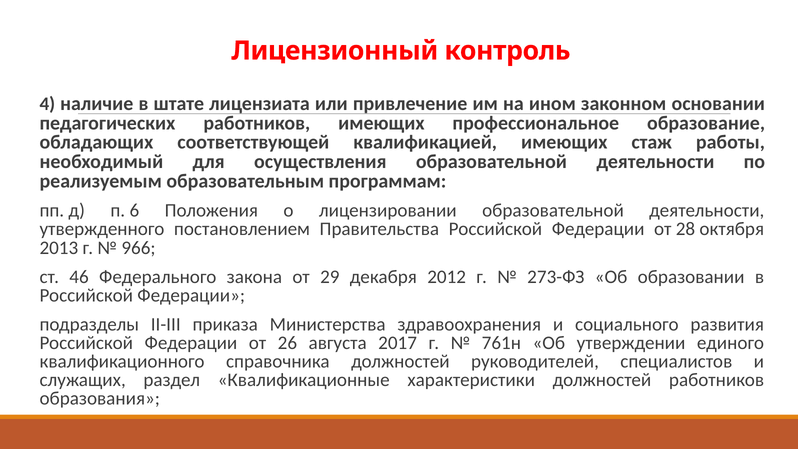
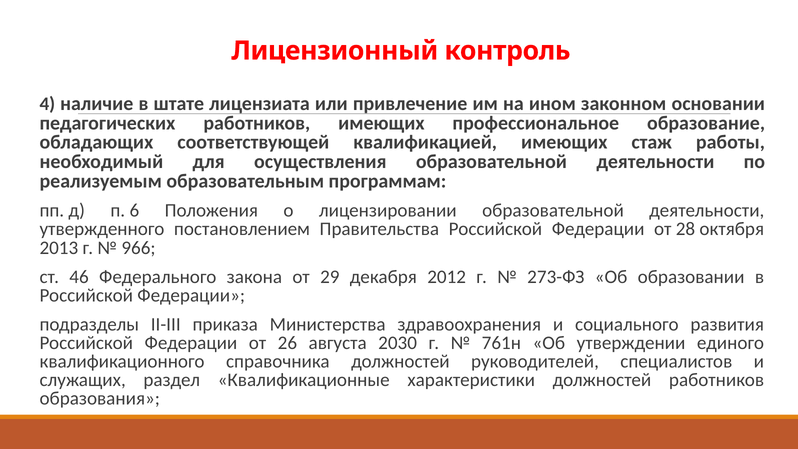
2017: 2017 -> 2030
